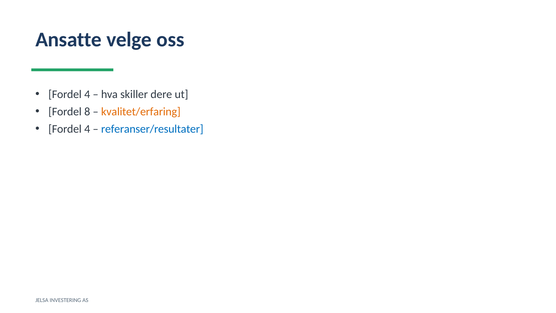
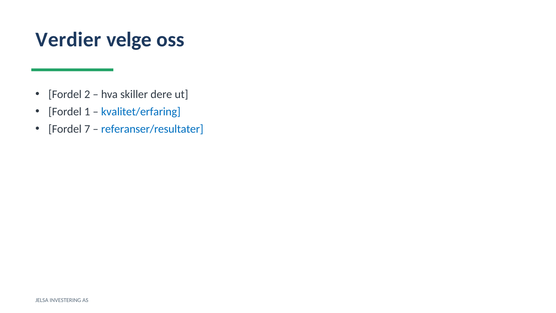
Ansatte: Ansatte -> Verdier
4 at (87, 94): 4 -> 2
8: 8 -> 1
kvalitet/erfaring colour: orange -> blue
4 at (87, 129): 4 -> 7
